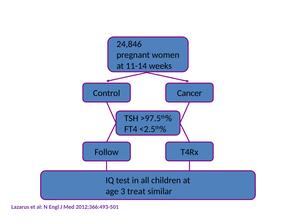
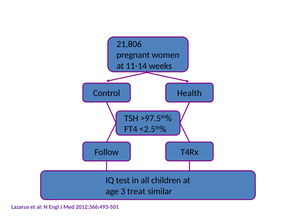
24,846: 24,846 -> 21,806
Cancer: Cancer -> Health
